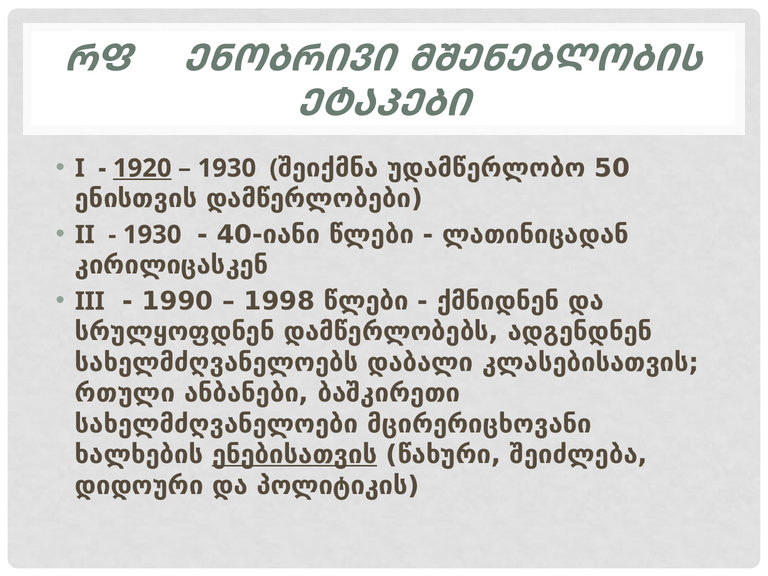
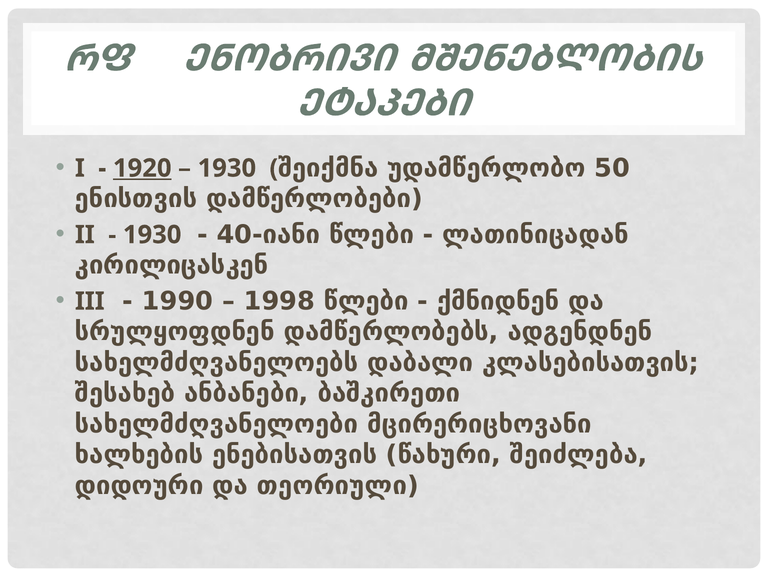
რთული: რთული -> შესახებ
ენებისათვის underline: present -> none
პოლიტიკის: პოლიტიკის -> თეორიული
